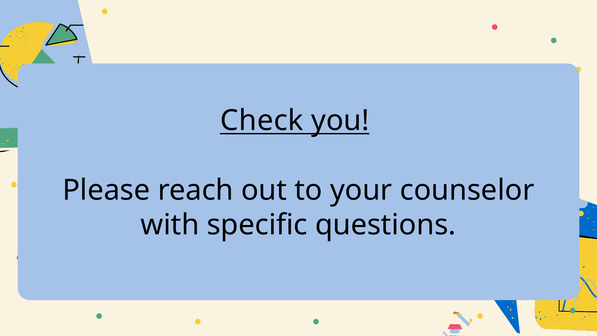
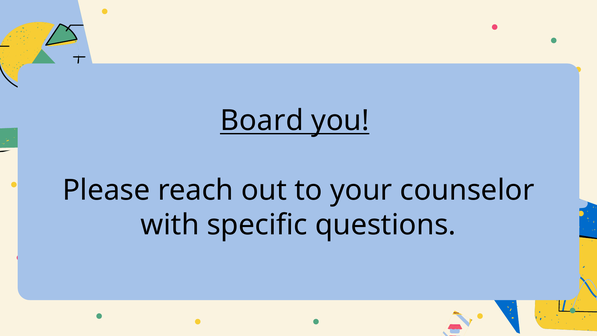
Check: Check -> Board
